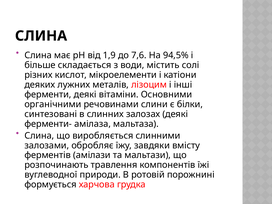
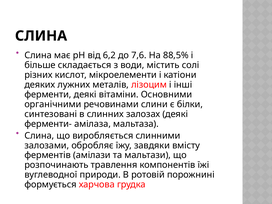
1,9: 1,9 -> 6,2
94,5%: 94,5% -> 88,5%
